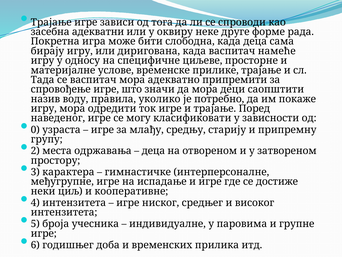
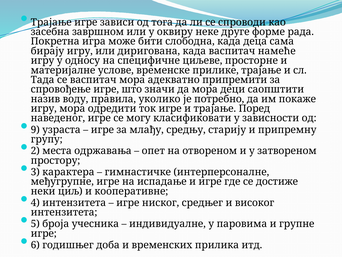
адекватни: адекватни -> завршном
0: 0 -> 9
деца at (153, 151): деца -> опет
